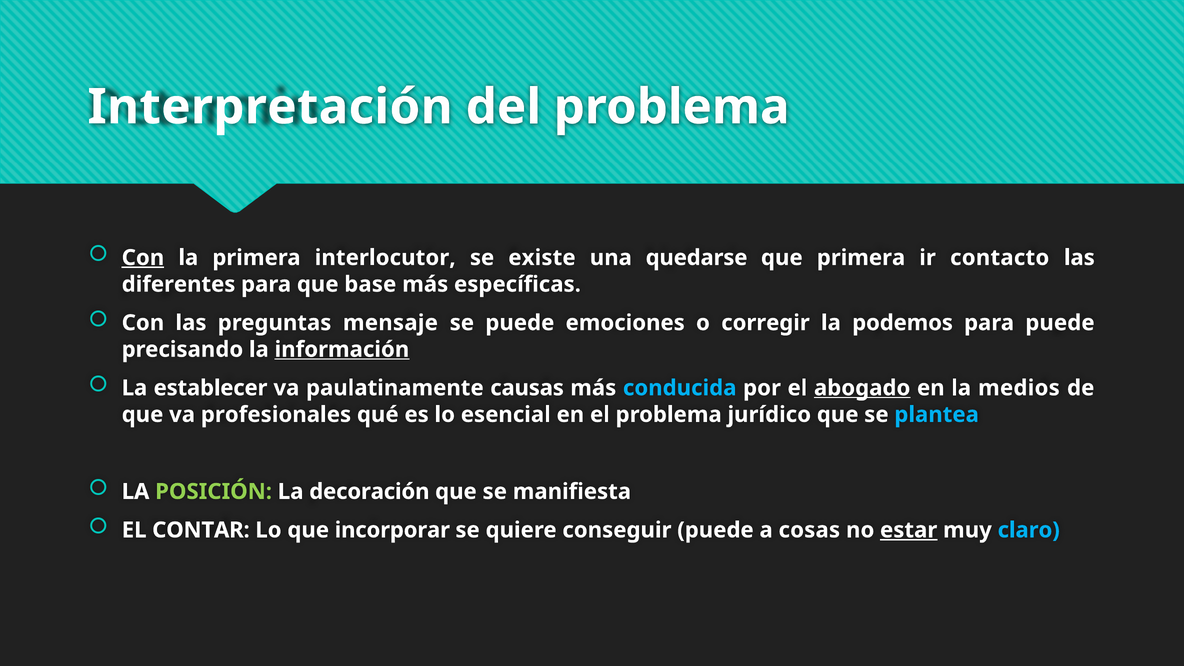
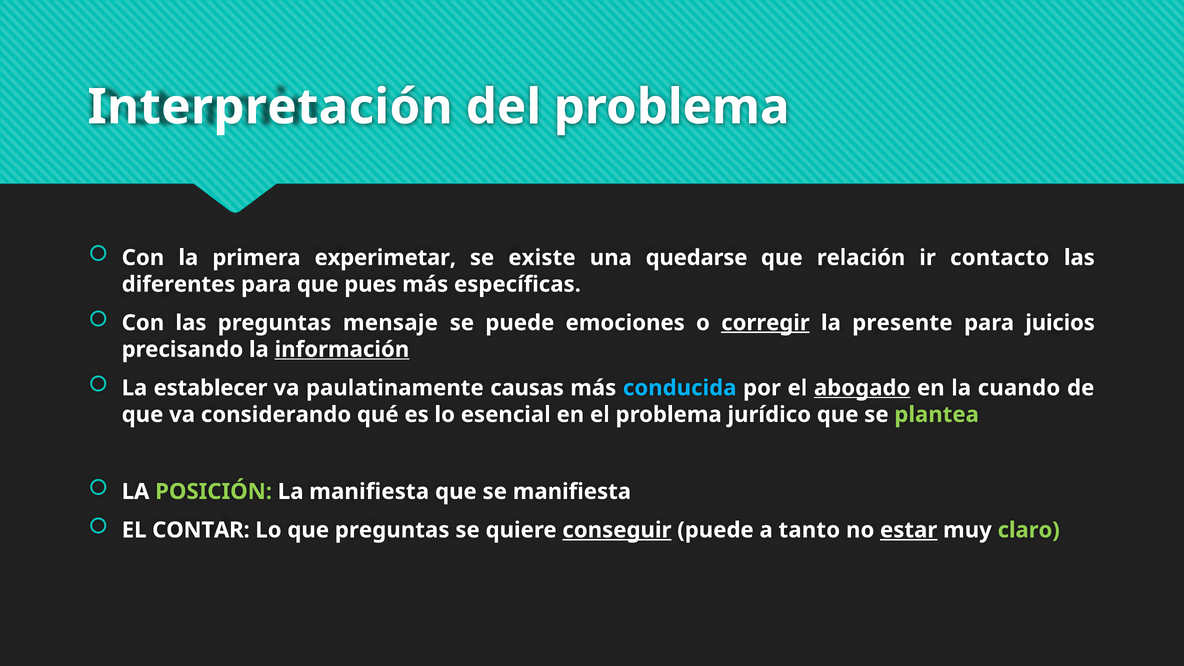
Con at (143, 258) underline: present -> none
interlocutor: interlocutor -> experimetar
que primera: primera -> relación
base: base -> pues
corregir underline: none -> present
podemos: podemos -> presente
para puede: puede -> juicios
medios: medios -> cuando
profesionales: profesionales -> considerando
plantea colour: light blue -> light green
La decoración: decoración -> manifiesta
que incorporar: incorporar -> preguntas
conseguir underline: none -> present
cosas: cosas -> tanto
claro colour: light blue -> light green
